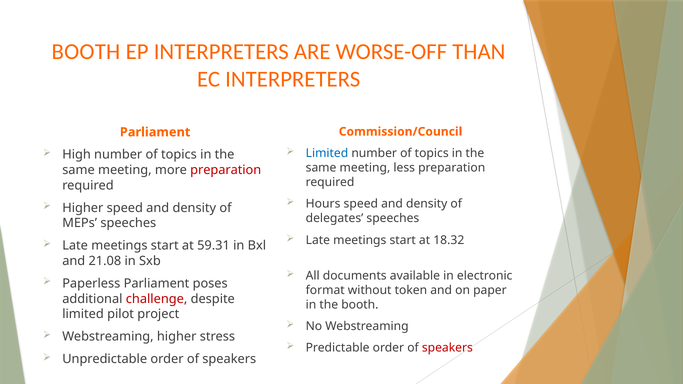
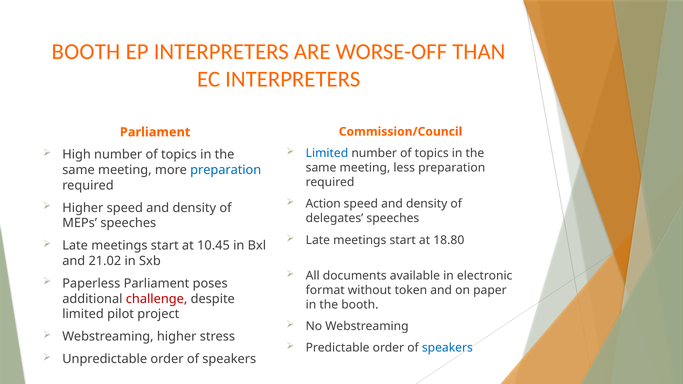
preparation at (226, 170) colour: red -> blue
Hours: Hours -> Action
18.32: 18.32 -> 18.80
59.31: 59.31 -> 10.45
21.08: 21.08 -> 21.02
speakers at (447, 348) colour: red -> blue
